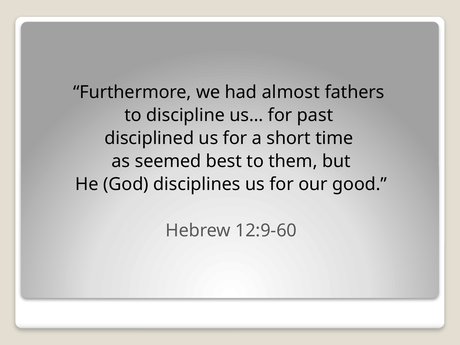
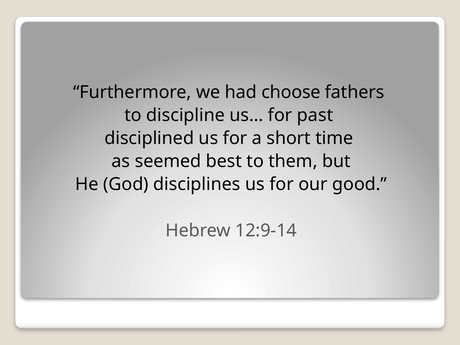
almost: almost -> choose
12:9-60: 12:9-60 -> 12:9-14
